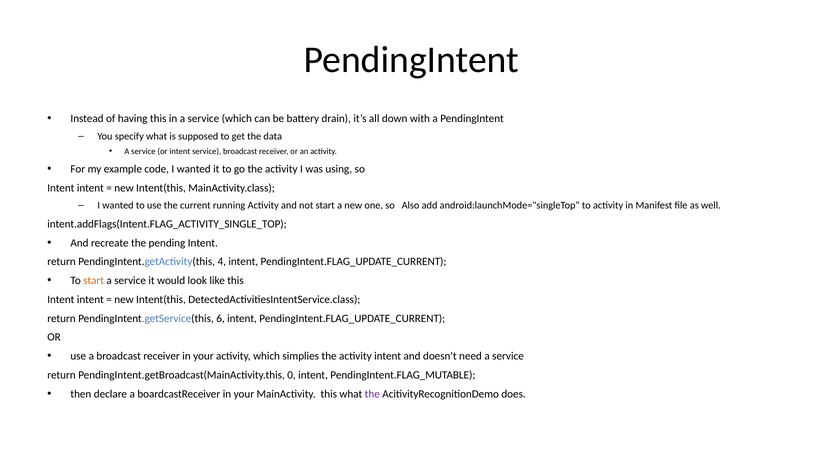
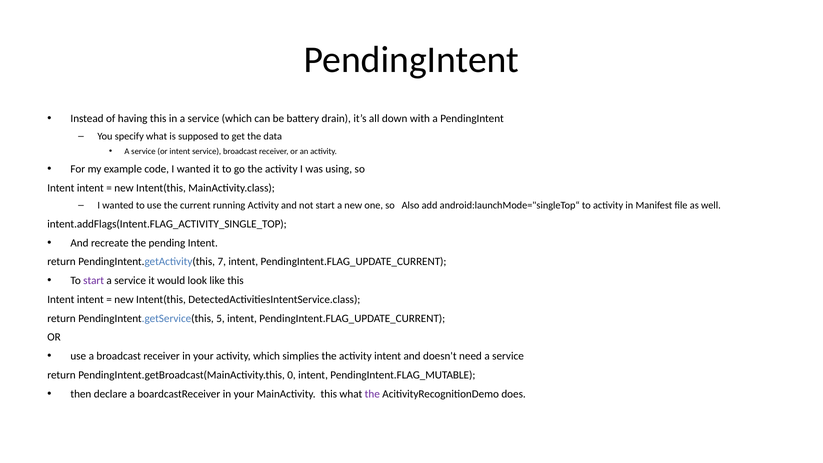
4: 4 -> 7
start at (94, 281) colour: orange -> purple
6: 6 -> 5
